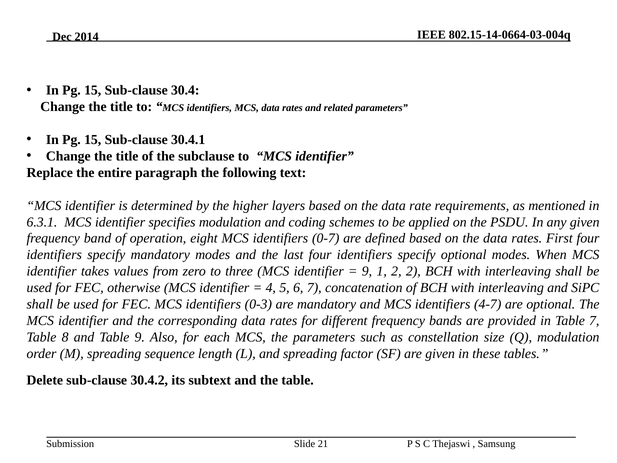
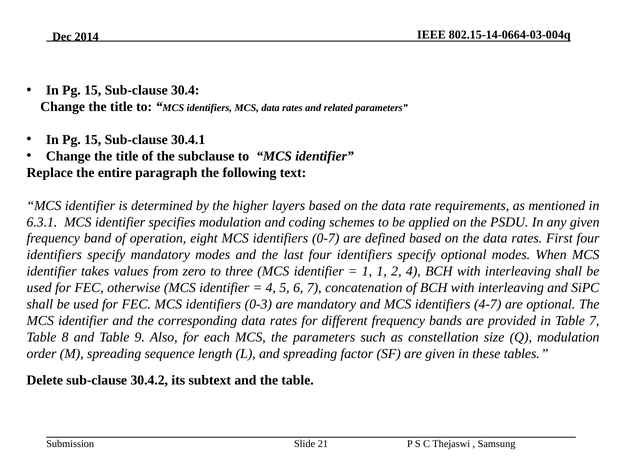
9 at (367, 271): 9 -> 1
2 2: 2 -> 4
